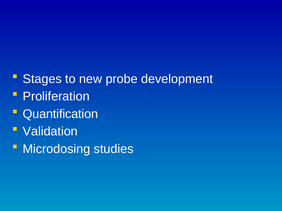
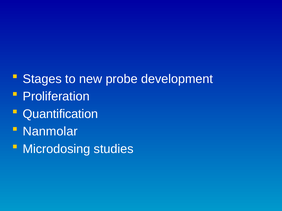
Validation: Validation -> Nanmolar
